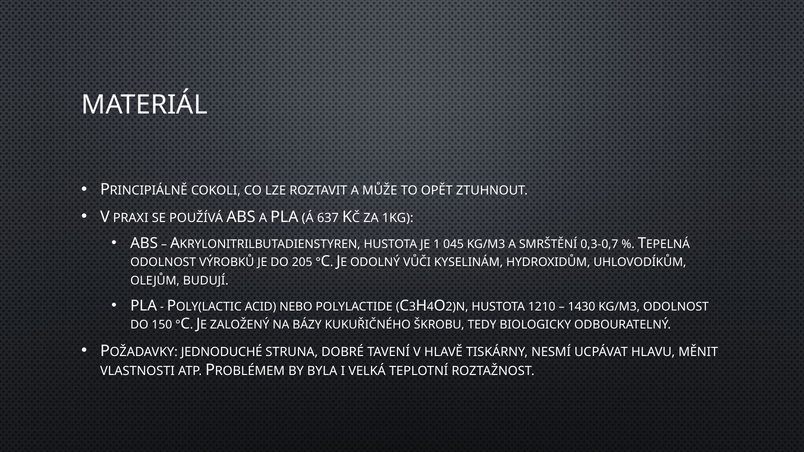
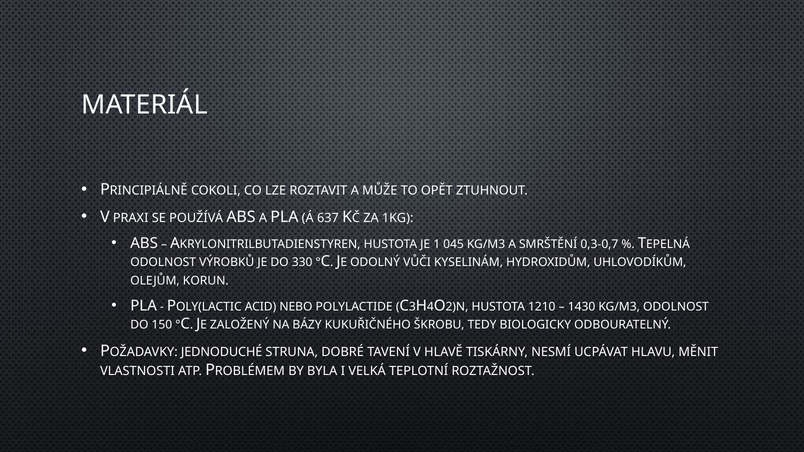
205: 205 -> 330
BUDUJÍ: BUDUJÍ -> KORUN
